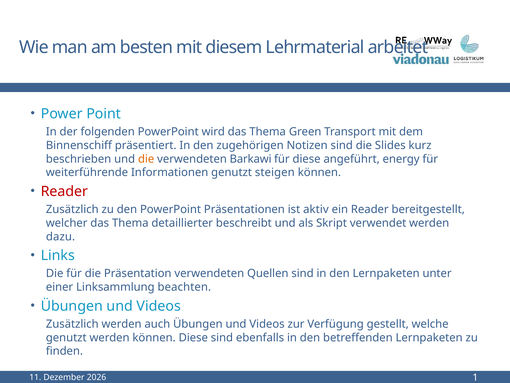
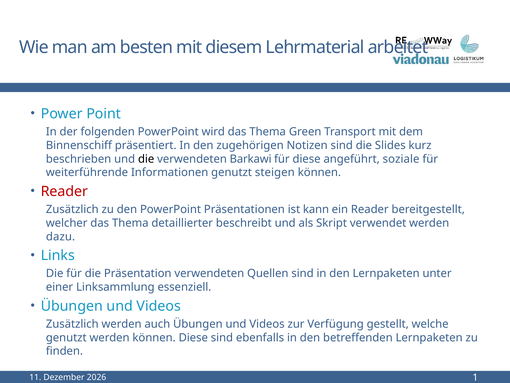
die at (146, 159) colour: orange -> black
energy: energy -> soziale
aktiv: aktiv -> kann
beachten: beachten -> essenziell
